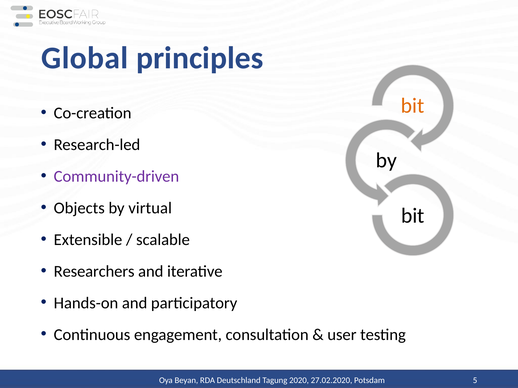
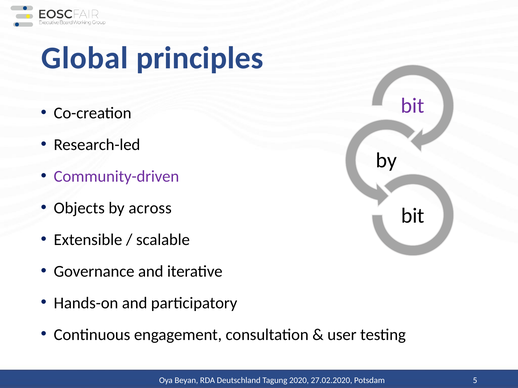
bit at (413, 106) colour: orange -> purple
virtual: virtual -> across
Researchers: Researchers -> Governance
